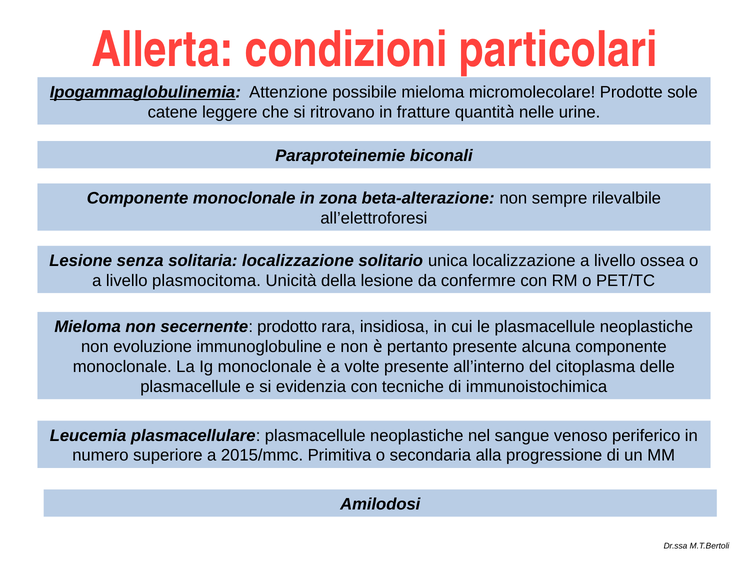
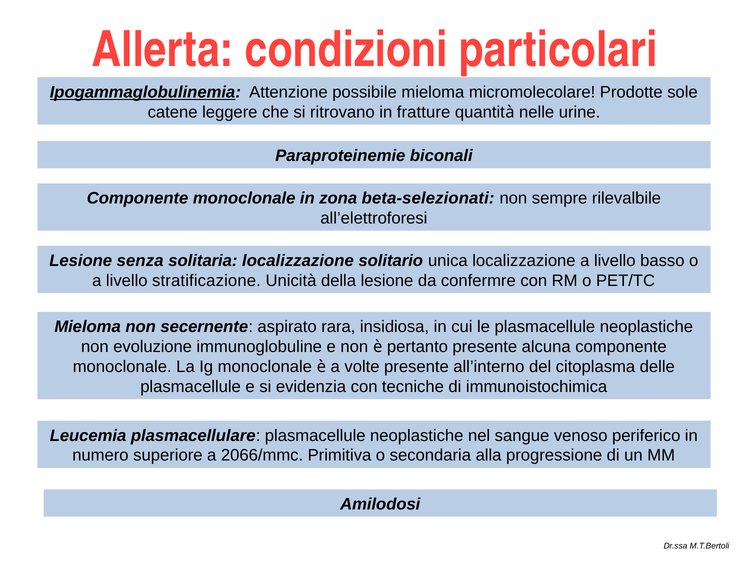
beta-alterazione: beta-alterazione -> beta-selezionati
ossea: ossea -> basso
plasmocitoma: plasmocitoma -> stratificazione
prodotto: prodotto -> aspirato
2015/mmc: 2015/mmc -> 2066/mmc
